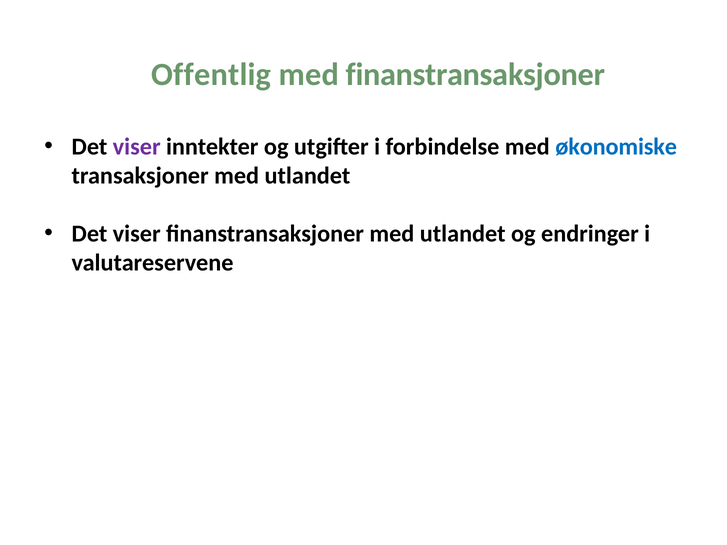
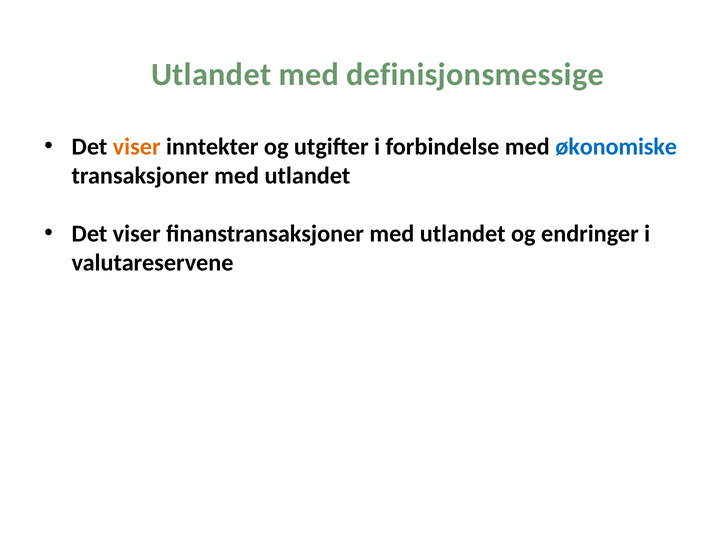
Offentlig at (211, 75): Offentlig -> Utlandet
med finanstransaksjoner: finanstransaksjoner -> definisjonsmessige
viser at (137, 147) colour: purple -> orange
